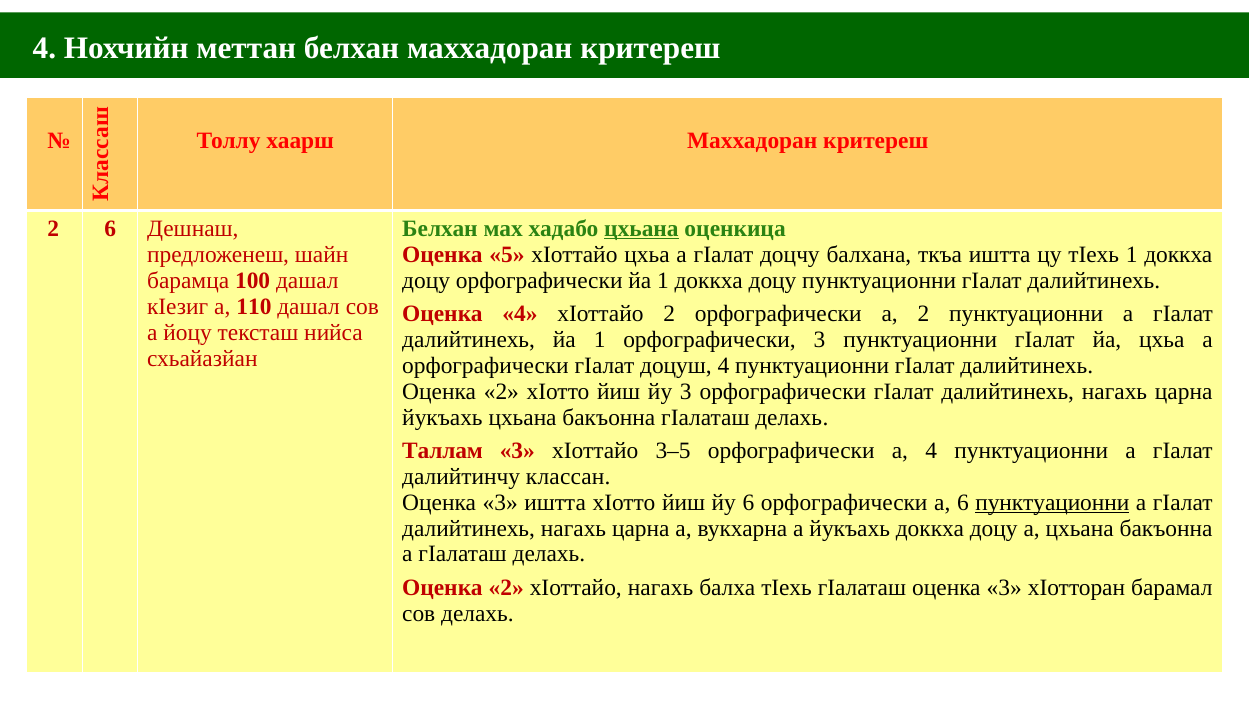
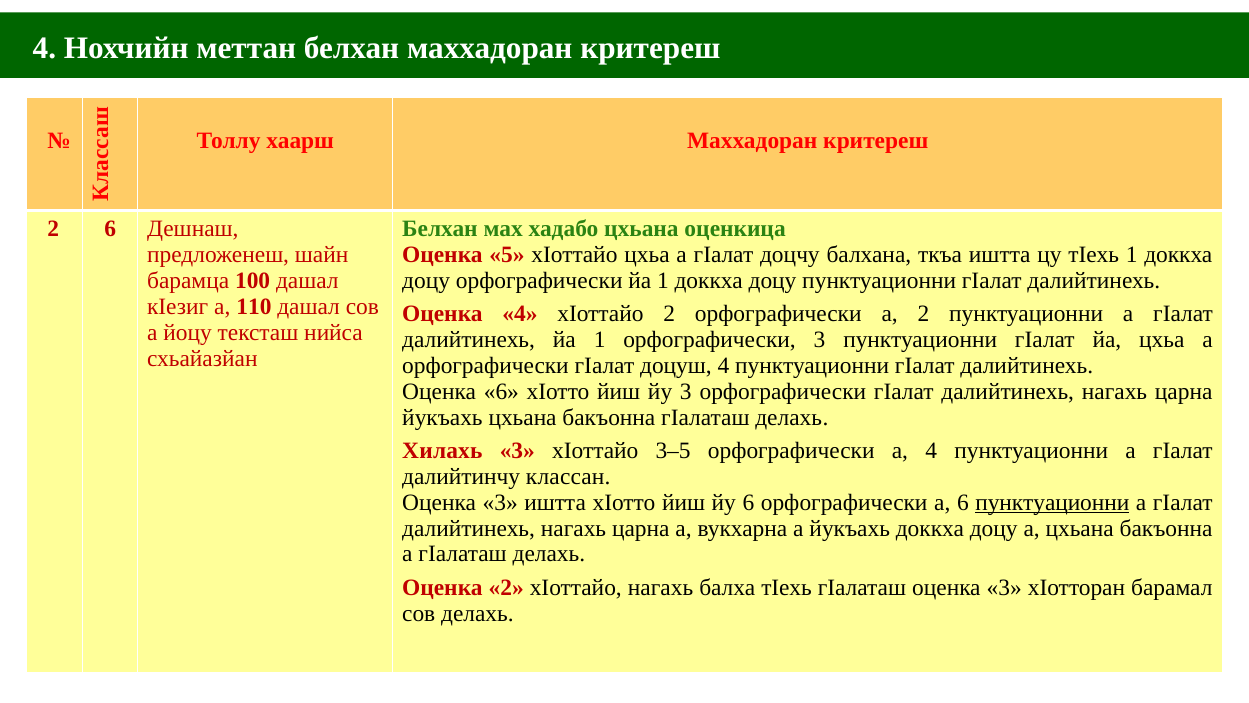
цхьана at (641, 228) underline: present -> none
2 at (501, 391): 2 -> 6
Таллам: Таллам -> Хилахь
